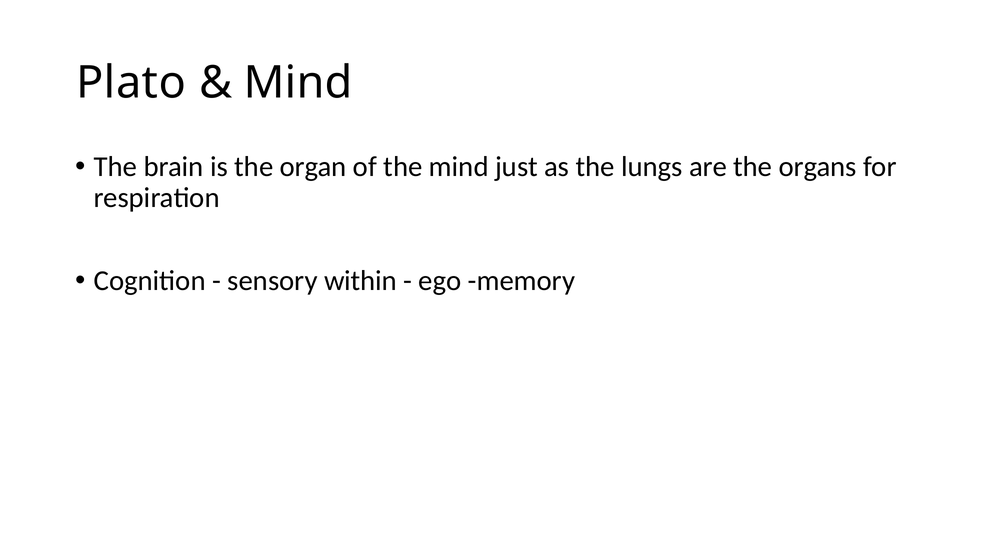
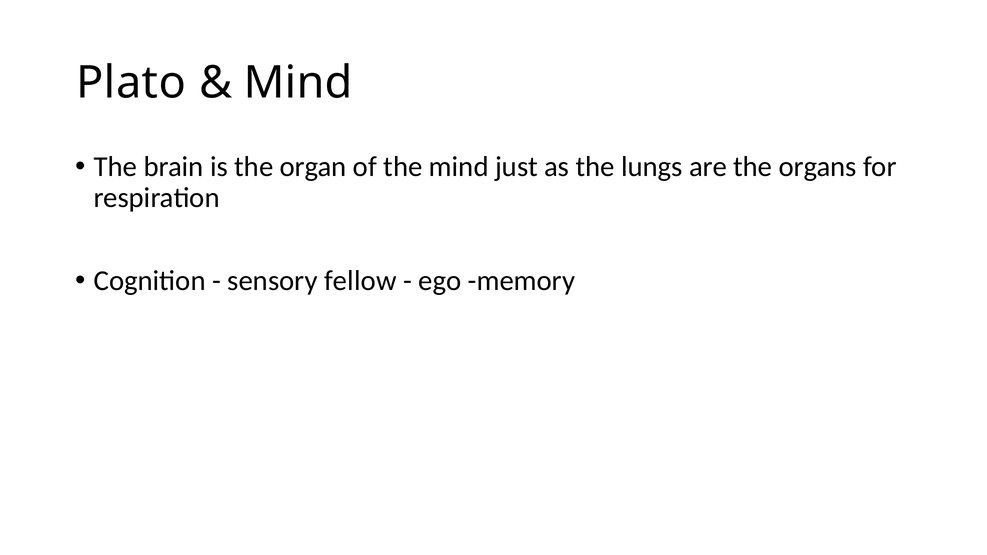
within: within -> fellow
